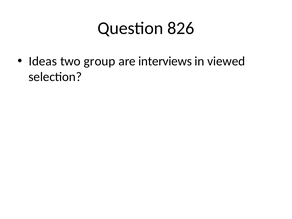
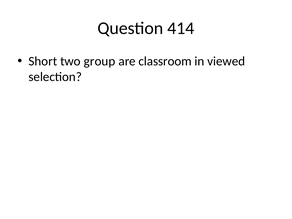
826: 826 -> 414
Ideas: Ideas -> Short
interviews: interviews -> classroom
